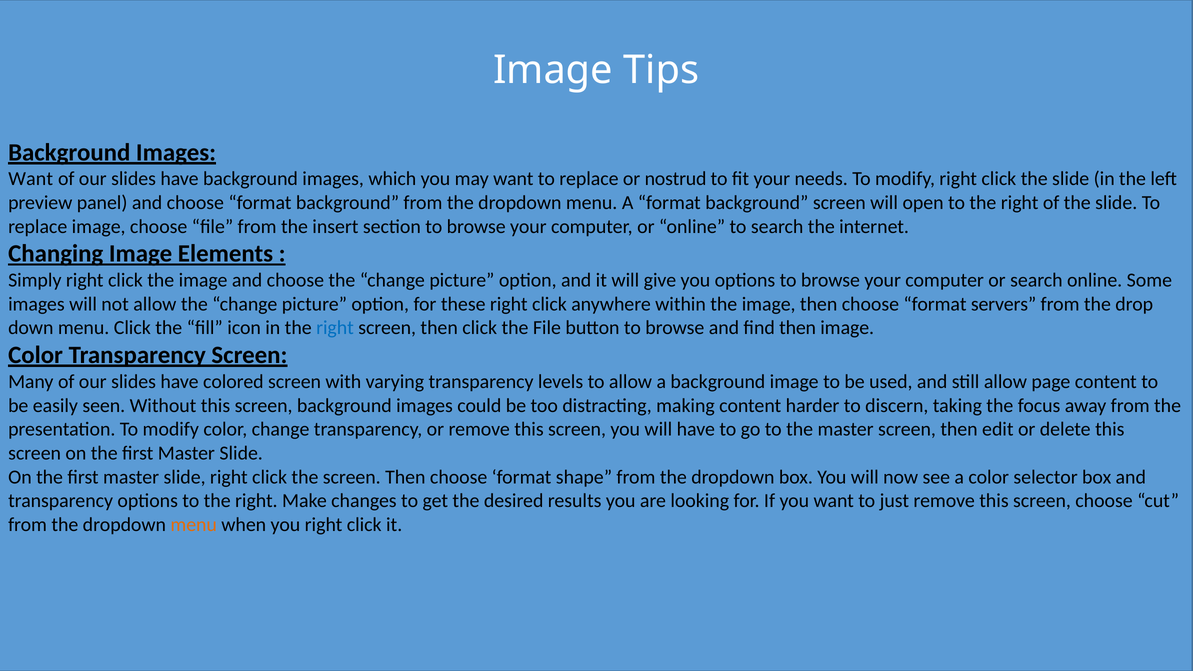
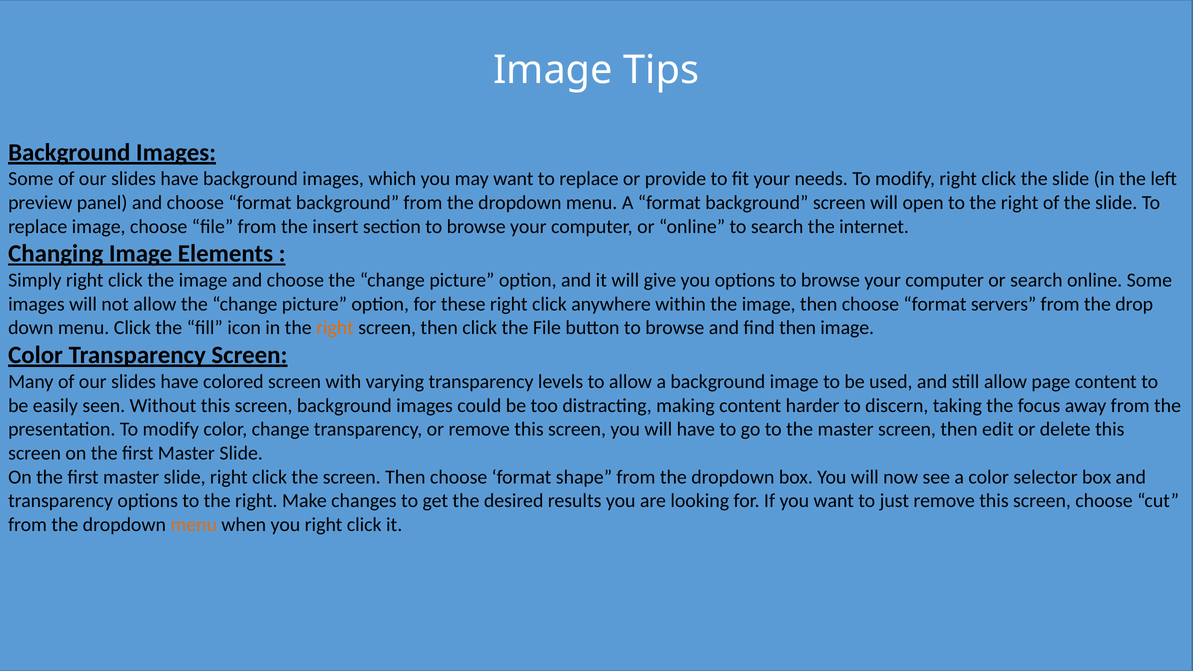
Want at (31, 179): Want -> Some
nostrud: nostrud -> provide
right at (335, 328) colour: blue -> orange
